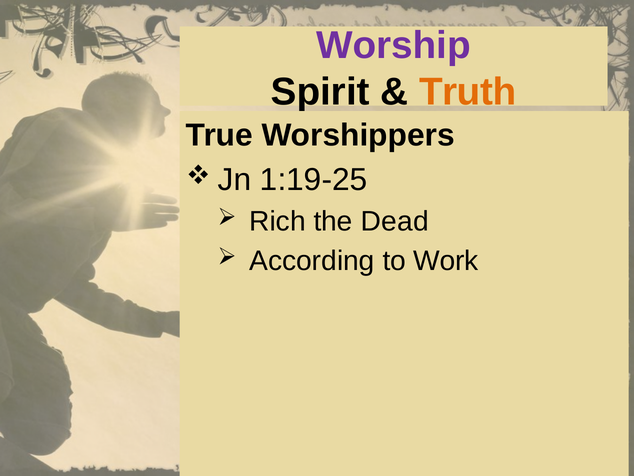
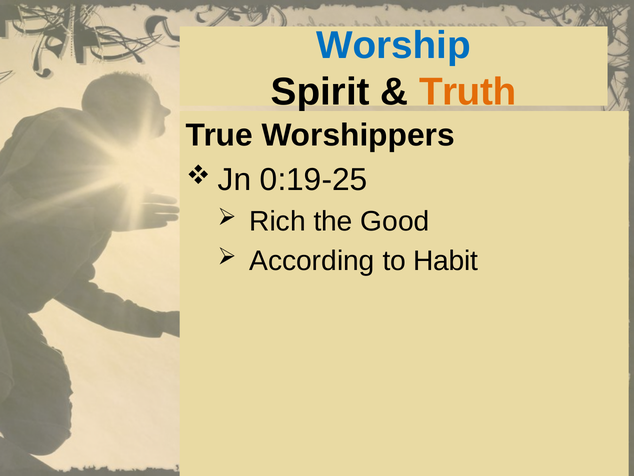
Worship colour: purple -> blue
1:19-25: 1:19-25 -> 0:19-25
Dead: Dead -> Good
Work: Work -> Habit
